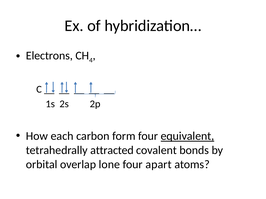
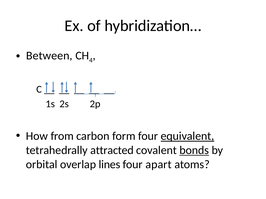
Electrons: Electrons -> Between
each: each -> from
bonds underline: none -> present
lone: lone -> lines
